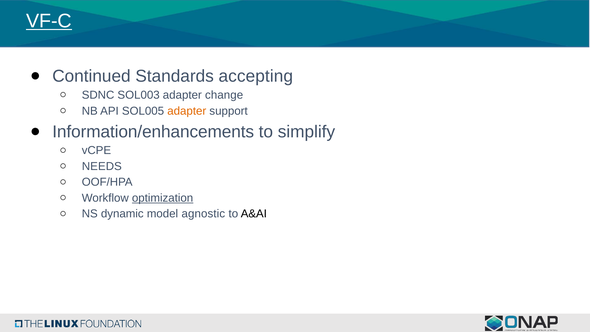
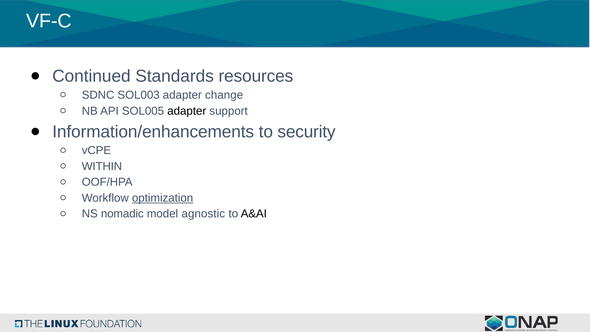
VF-C underline: present -> none
accepting: accepting -> resources
adapter at (187, 111) colour: orange -> black
simplify: simplify -> security
NEEDS: NEEDS -> WITHIN
dynamic: dynamic -> nomadic
